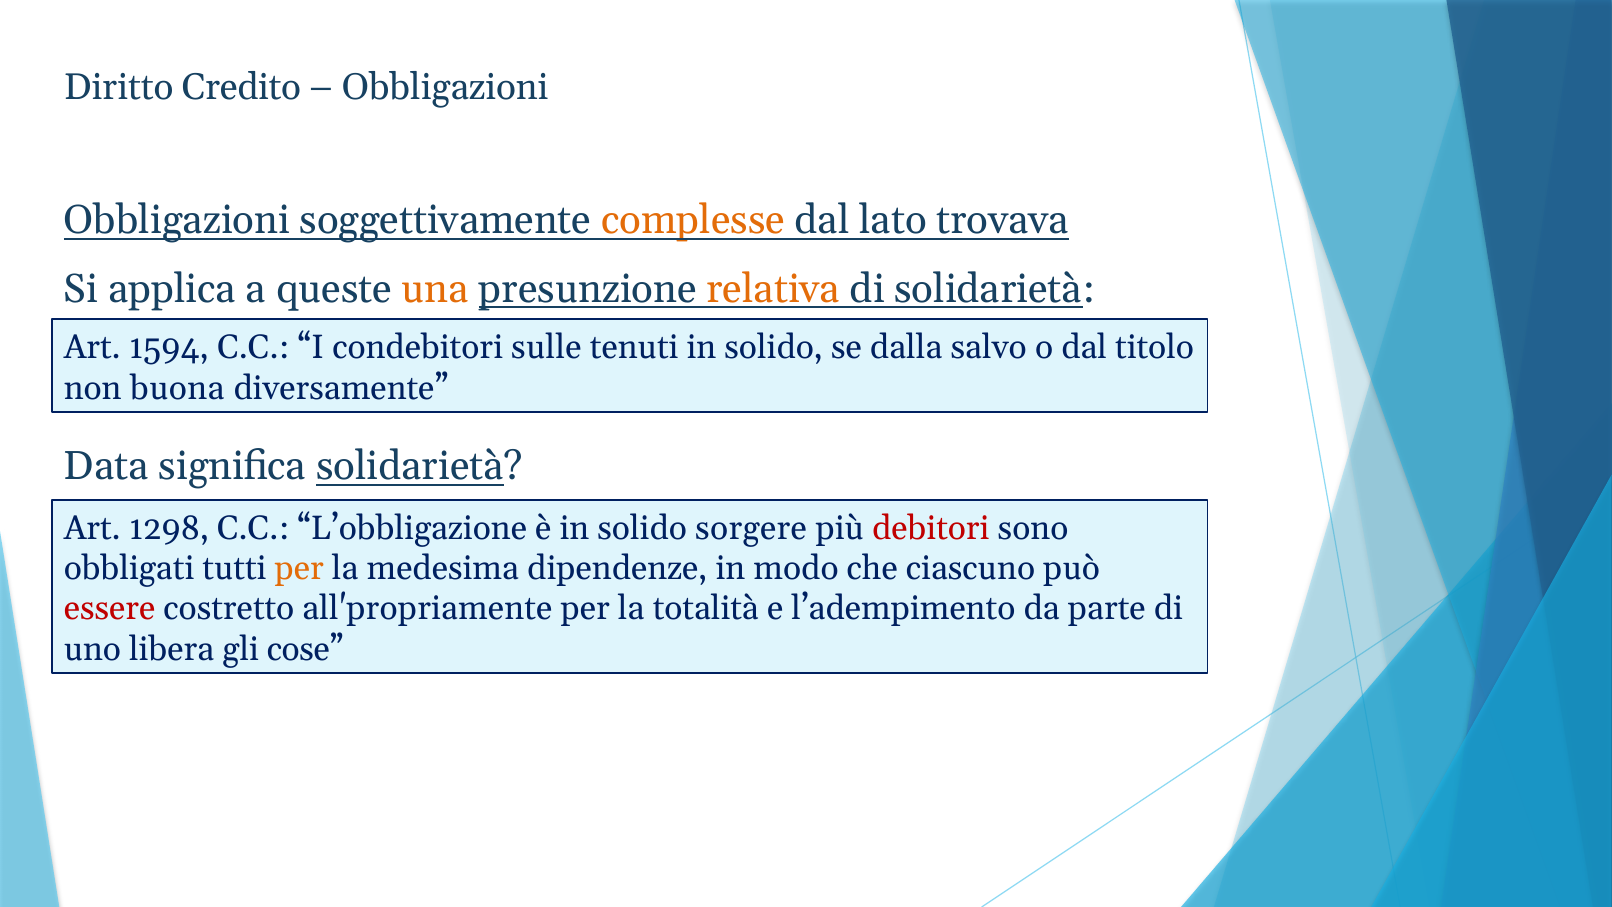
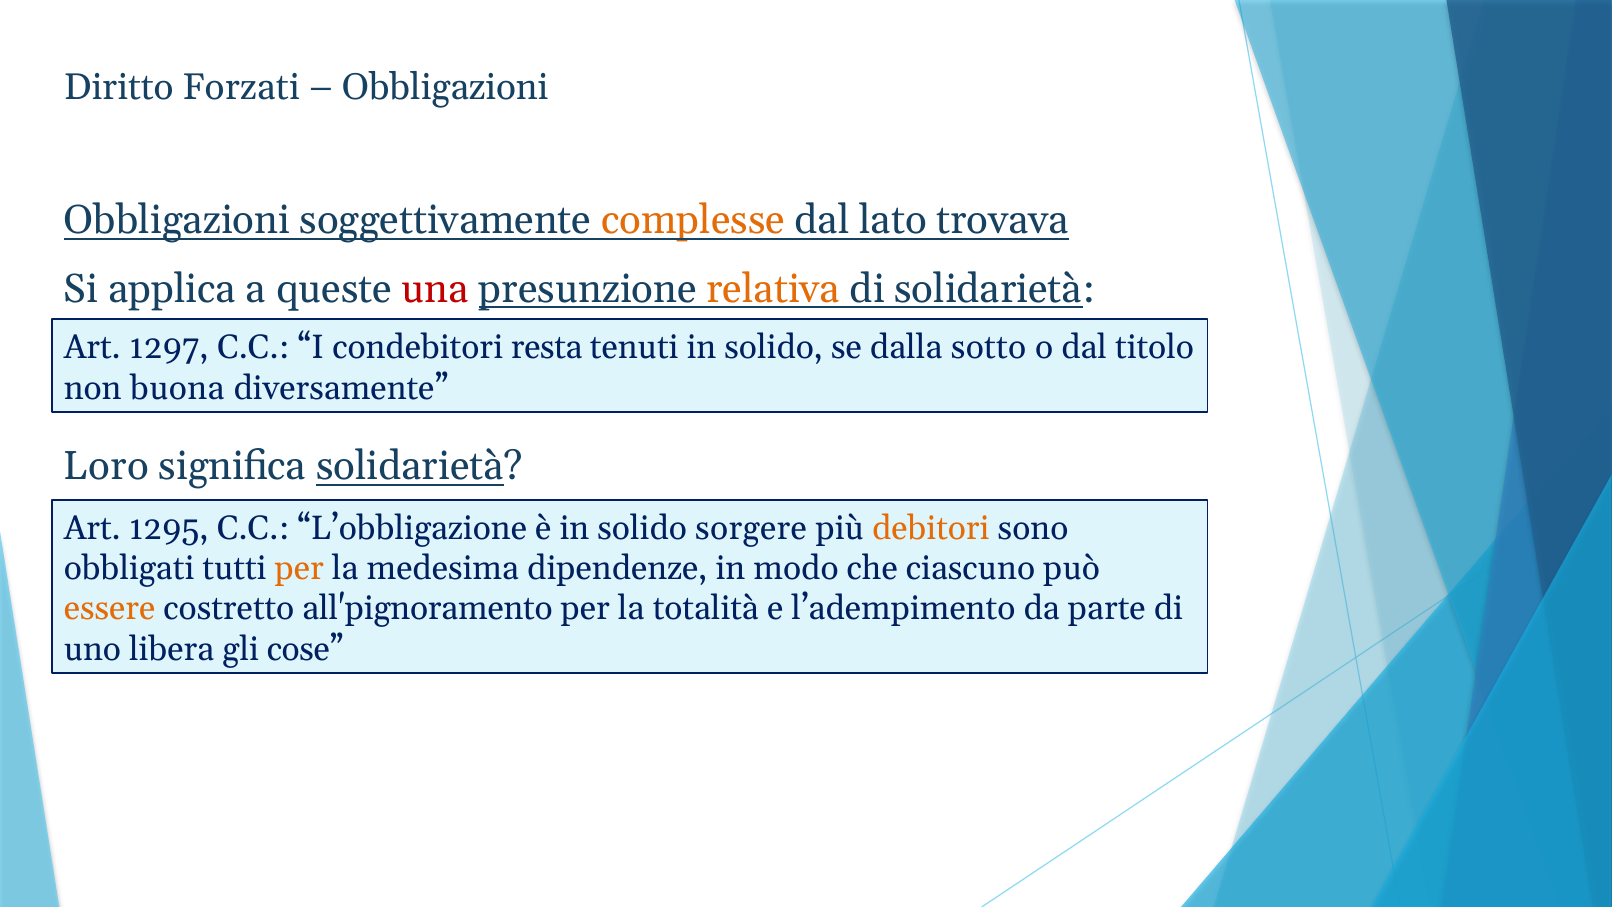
Credito: Credito -> Forzati
una colour: orange -> red
1594: 1594 -> 1297
sulle: sulle -> resta
salvo: salvo -> sotto
Data: Data -> Loro
1298: 1298 -> 1295
debitori colour: red -> orange
essere colour: red -> orange
all'propriamente: all'propriamente -> all'pignoramento
